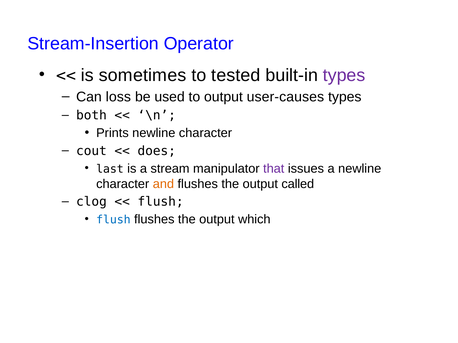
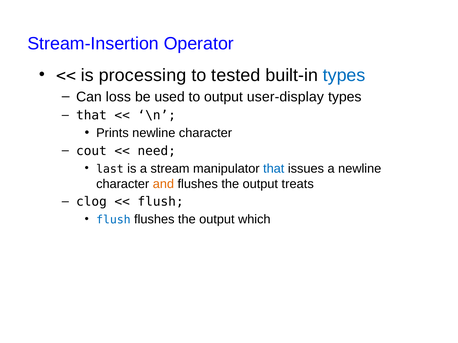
sometimes: sometimes -> processing
types at (344, 75) colour: purple -> blue
user-causes: user-causes -> user-display
both at (91, 115): both -> that
does: does -> need
that at (274, 169) colour: purple -> blue
called: called -> treats
